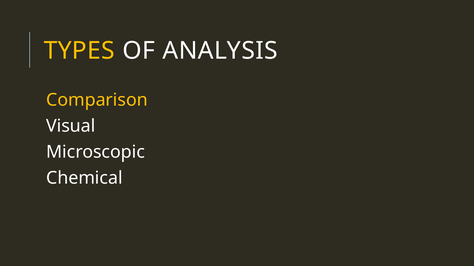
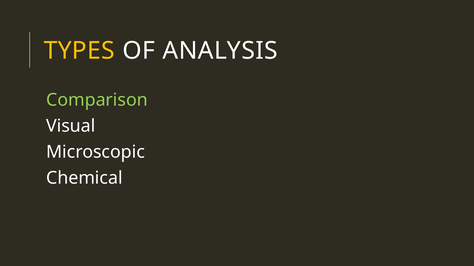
Comparison colour: yellow -> light green
